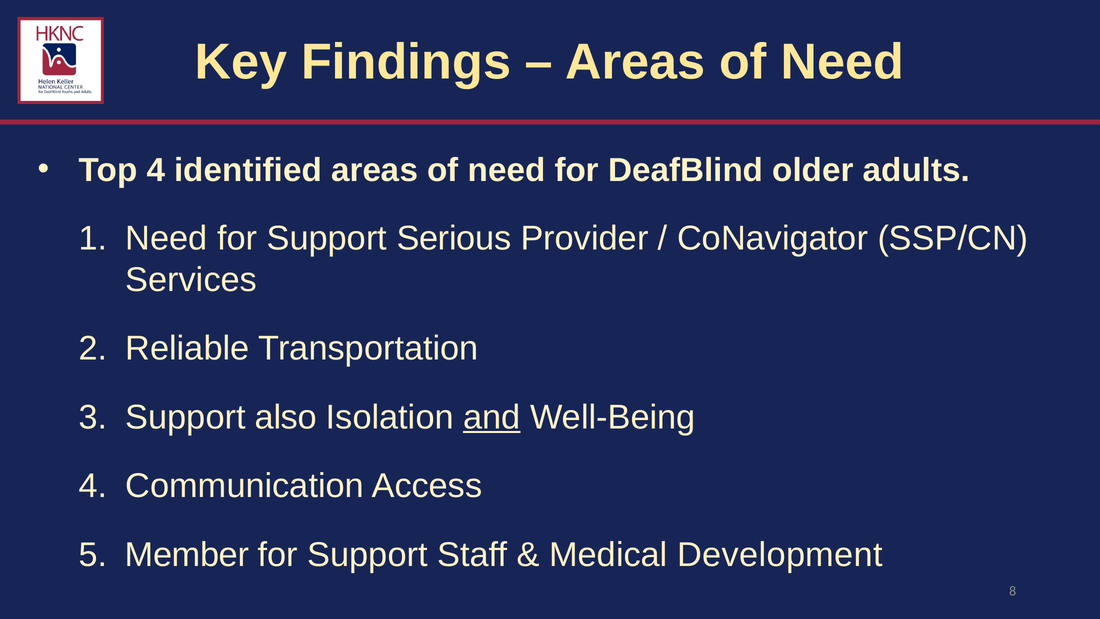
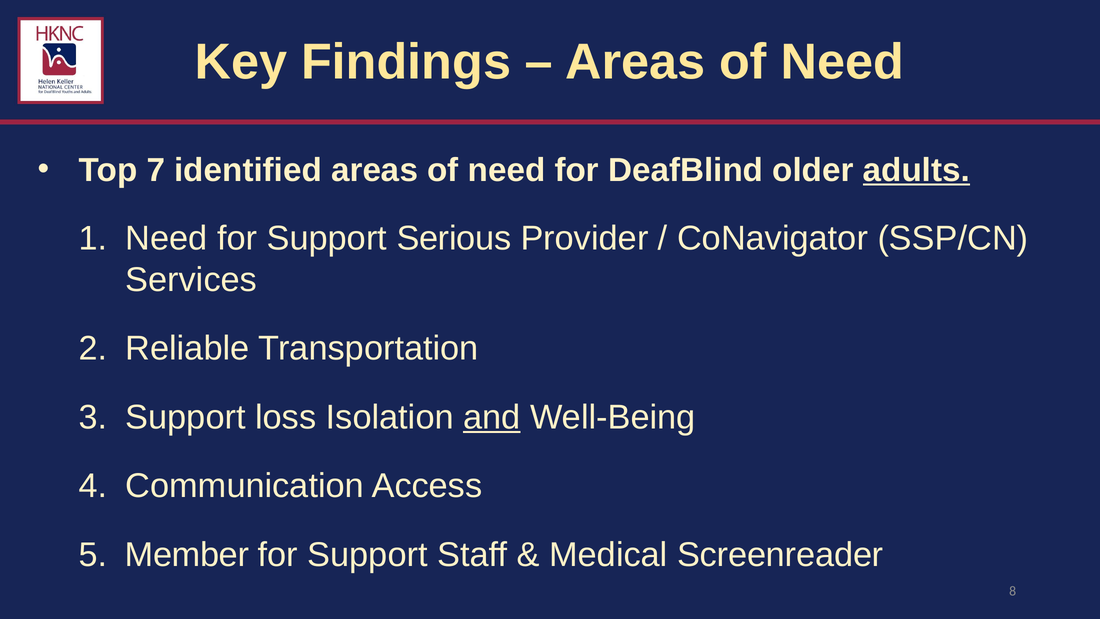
Top 4: 4 -> 7
adults underline: none -> present
also: also -> loss
Development: Development -> Screenreader
